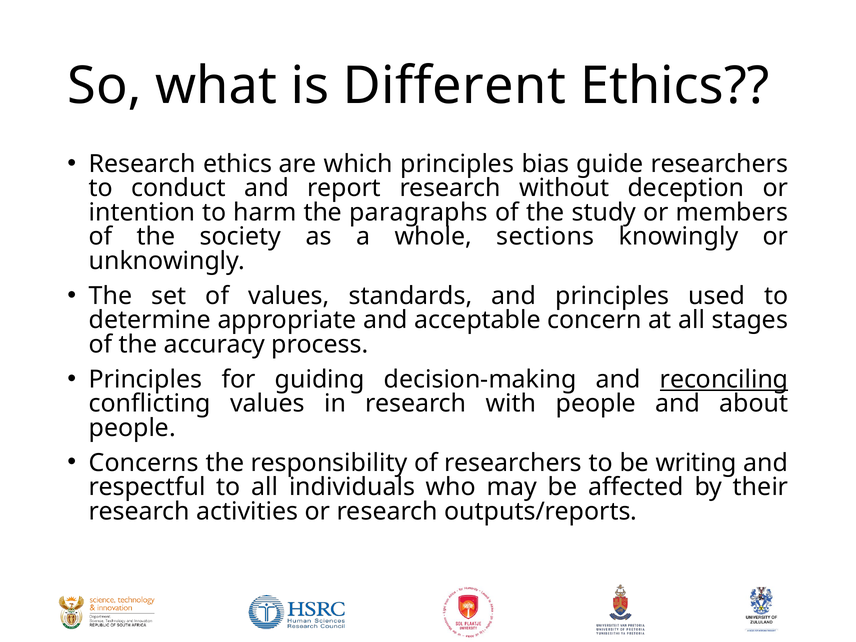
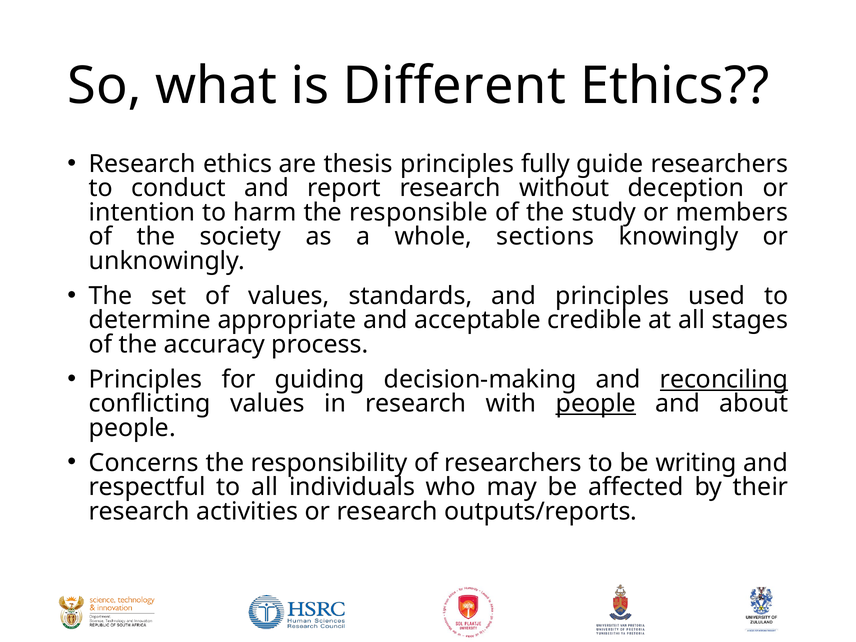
which: which -> thesis
bias: bias -> fully
paragraphs: paragraphs -> responsible
concern: concern -> credible
people at (596, 404) underline: none -> present
